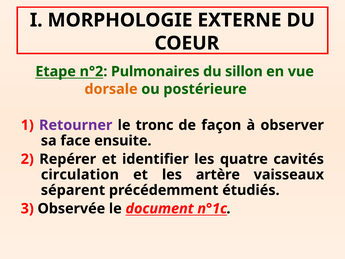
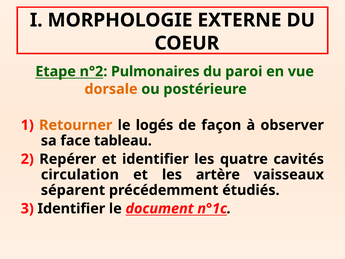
sillon: sillon -> paroi
Retourner colour: purple -> orange
tronc: tronc -> logés
ensuite: ensuite -> tableau
3 Observée: Observée -> Identifier
